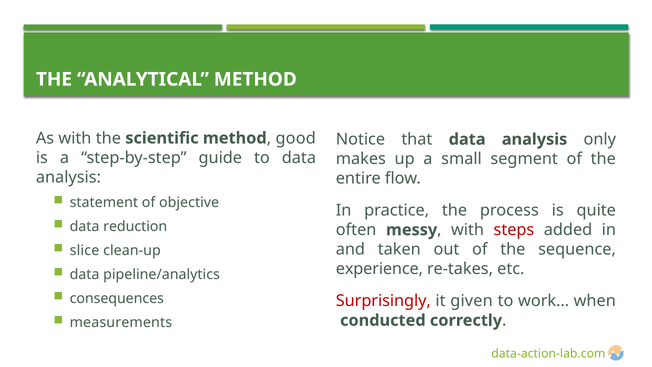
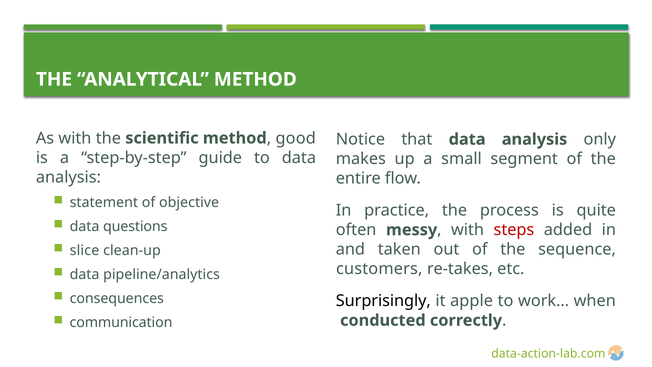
reduction: reduction -> questions
experience: experience -> customers
Surprisingly colour: red -> black
given: given -> apple
measurements: measurements -> communication
